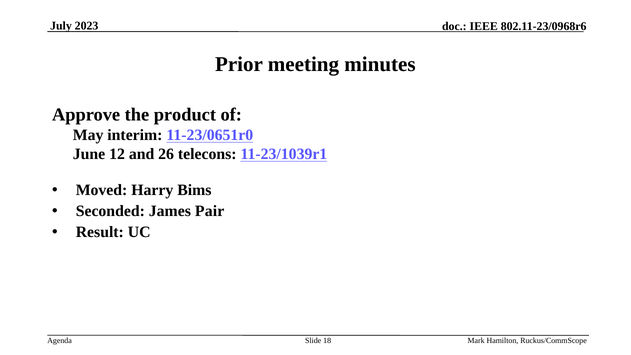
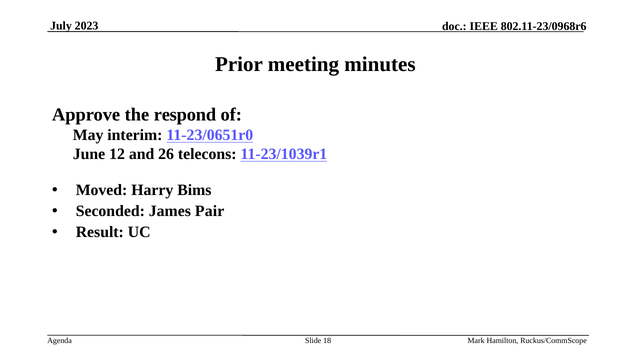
product: product -> respond
